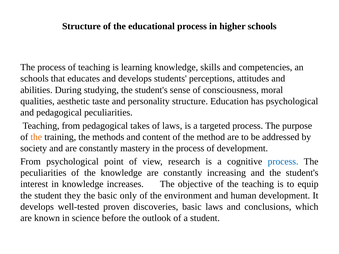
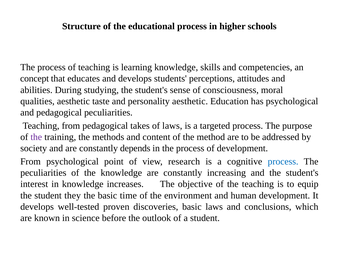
schools at (34, 79): schools -> concept
personality structure: structure -> aesthetic
the at (36, 137) colour: orange -> purple
mastery: mastery -> depends
only: only -> time
